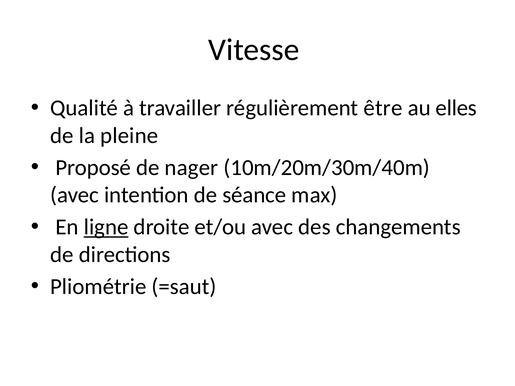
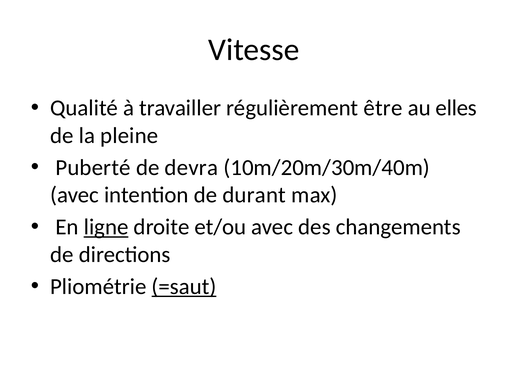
Proposé: Proposé -> Puberté
nager: nager -> devra
séance: séance -> durant
=saut underline: none -> present
